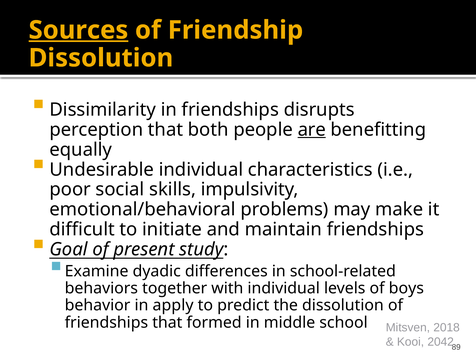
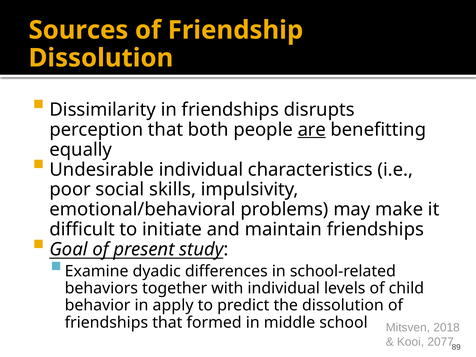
Sources underline: present -> none
boys: boys -> child
2042: 2042 -> 2077
